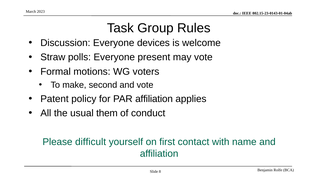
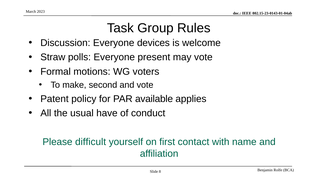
PAR affiliation: affiliation -> available
them: them -> have
